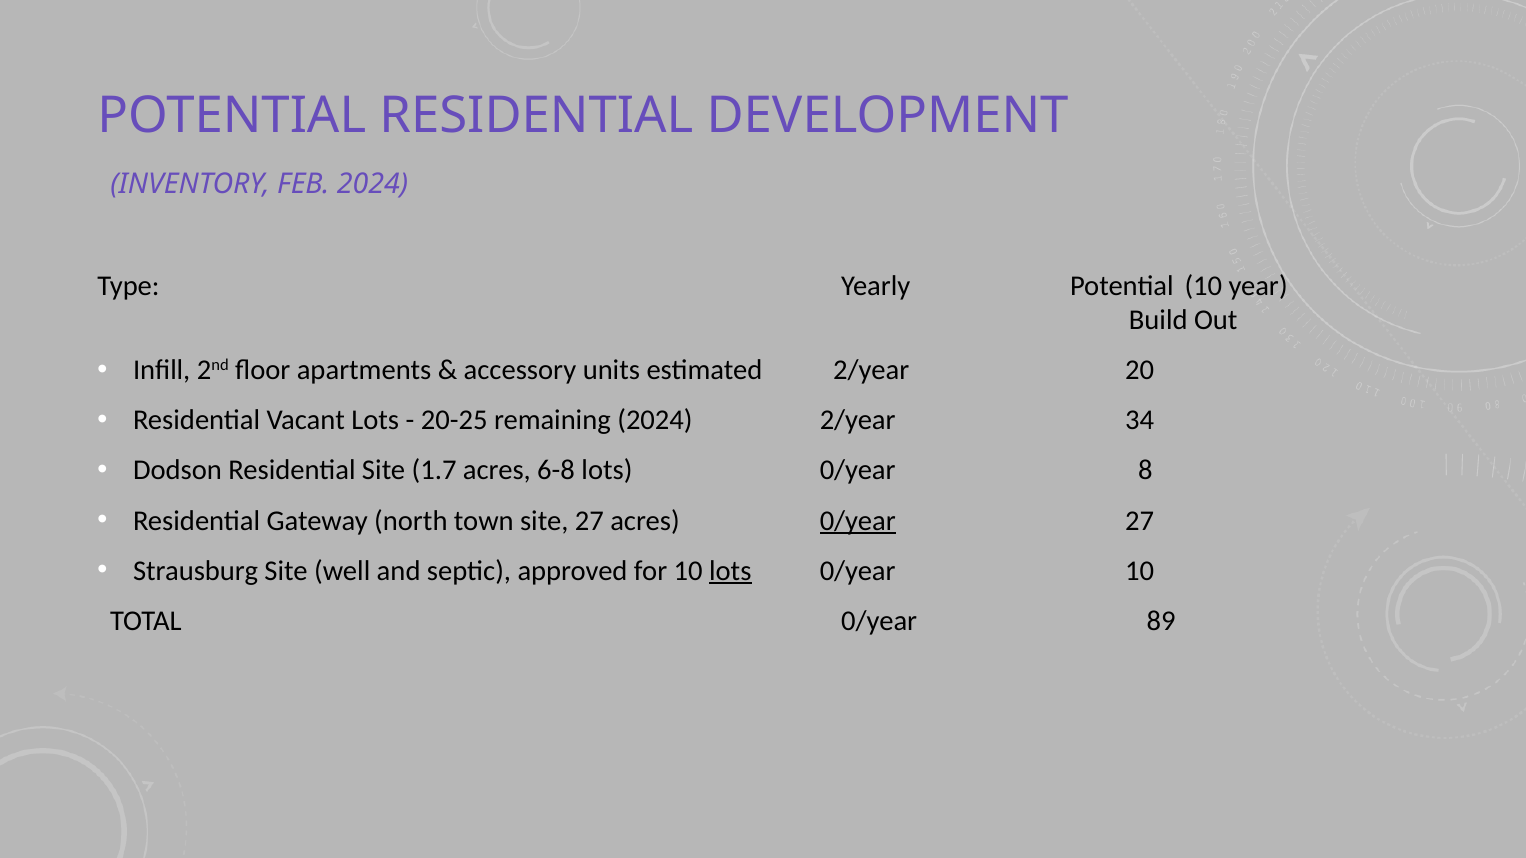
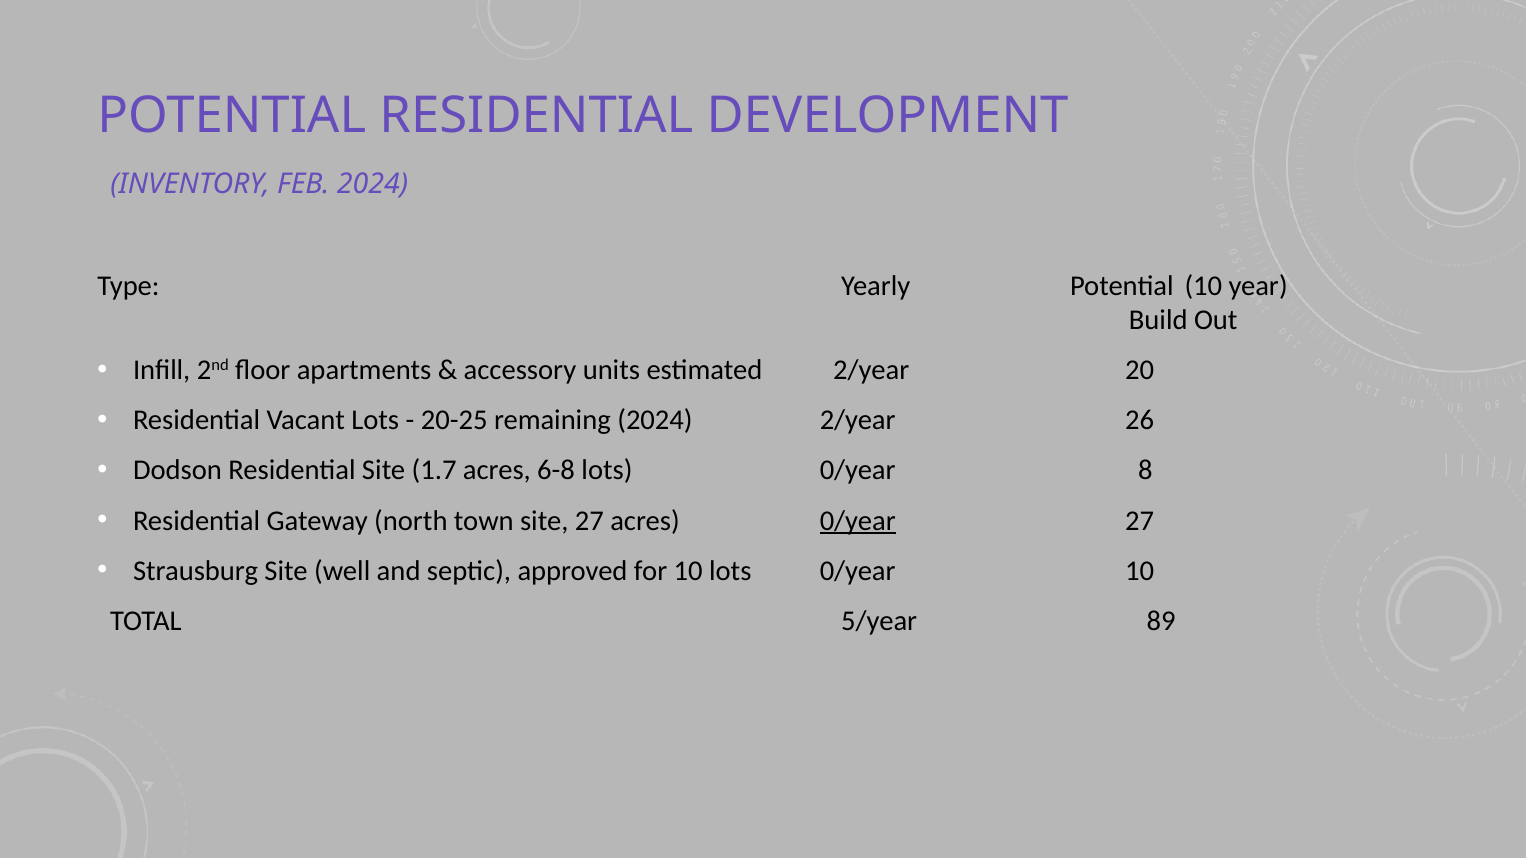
34: 34 -> 26
lots at (730, 571) underline: present -> none
TOTAL 0/year: 0/year -> 5/year
